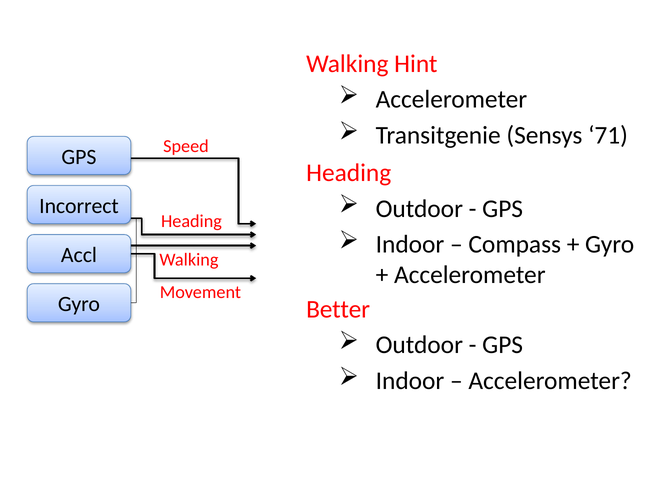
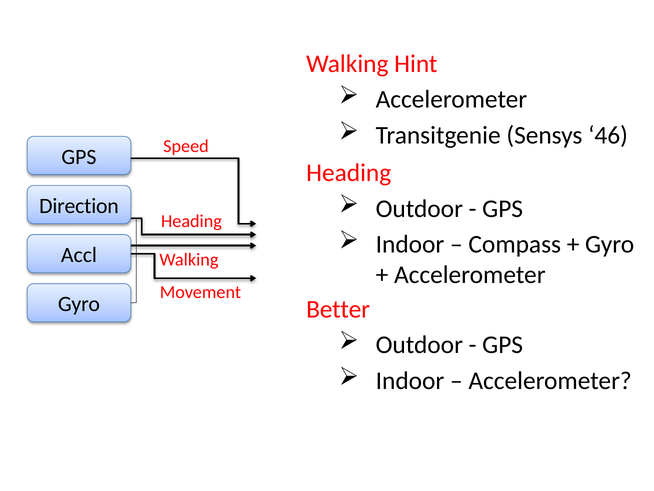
71: 71 -> 46
Incorrect: Incorrect -> Direction
